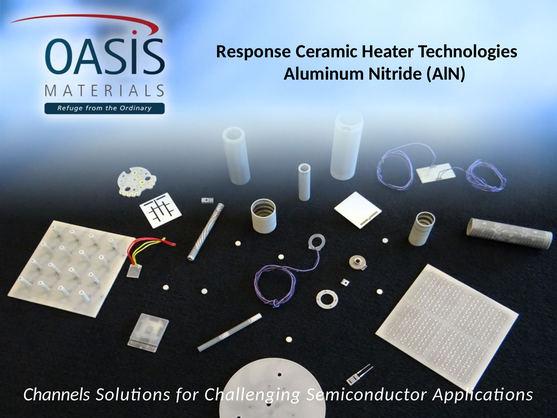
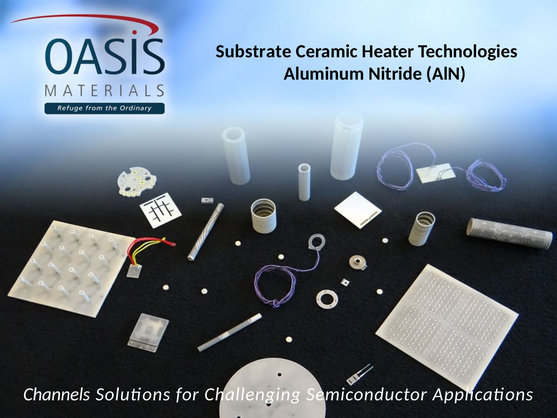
Response: Response -> Substrate
